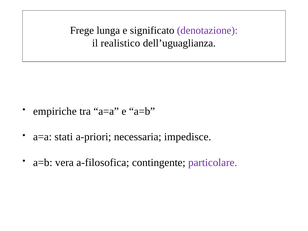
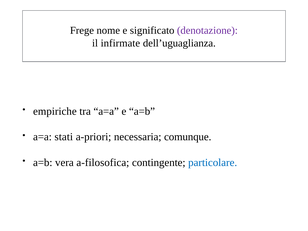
lunga: lunga -> nome
realistico: realistico -> infirmate
impedisce: impedisce -> comunque
particolare colour: purple -> blue
